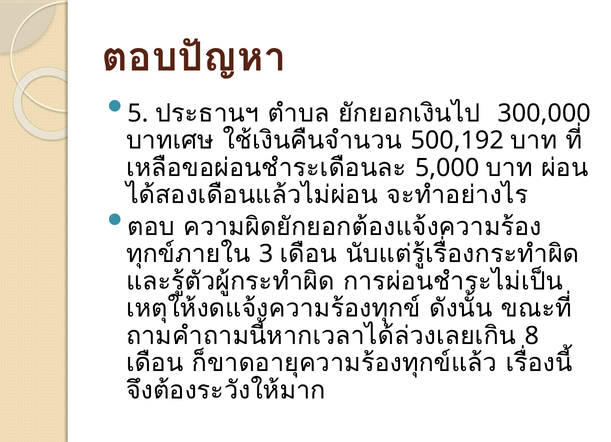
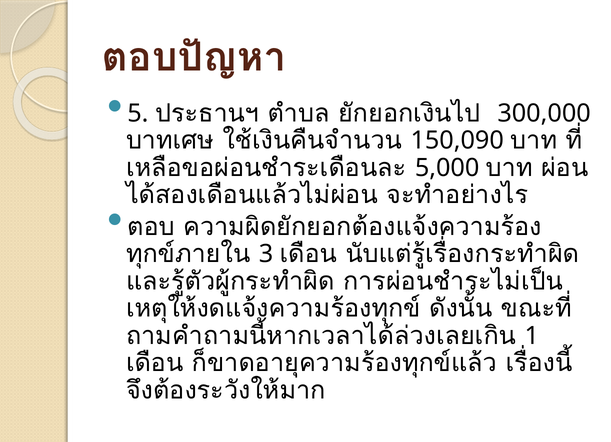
500,192: 500,192 -> 150,090
8: 8 -> 1
